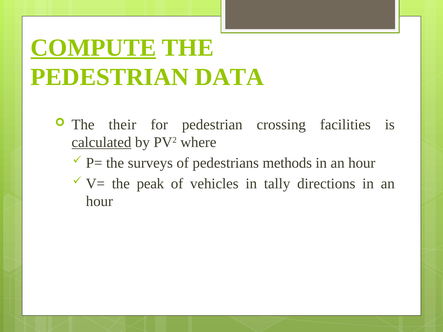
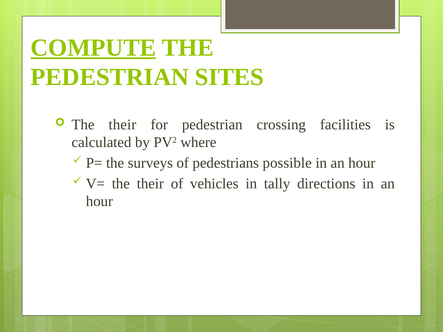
DATA: DATA -> SITES
calculated underline: present -> none
methods: methods -> possible
V= the peak: peak -> their
